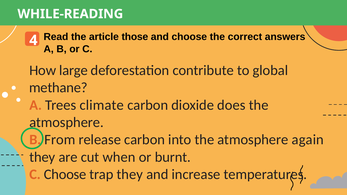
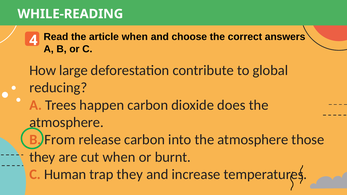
article those: those -> when
methane: methane -> reducing
climate: climate -> happen
again: again -> those
C Choose: Choose -> Human
